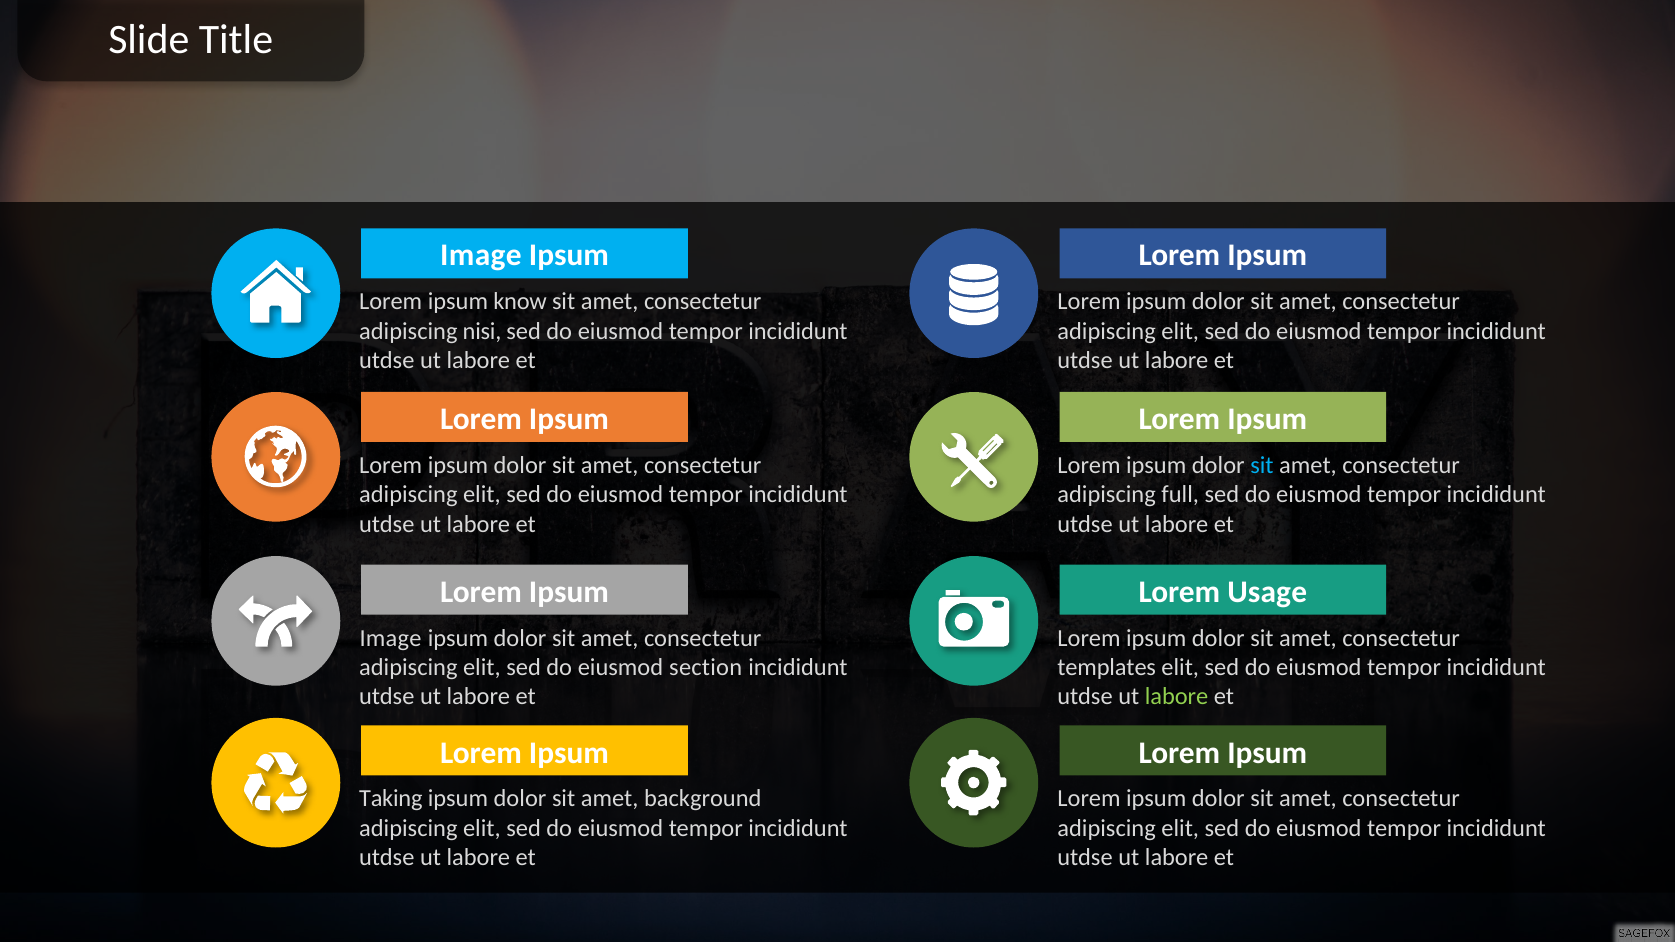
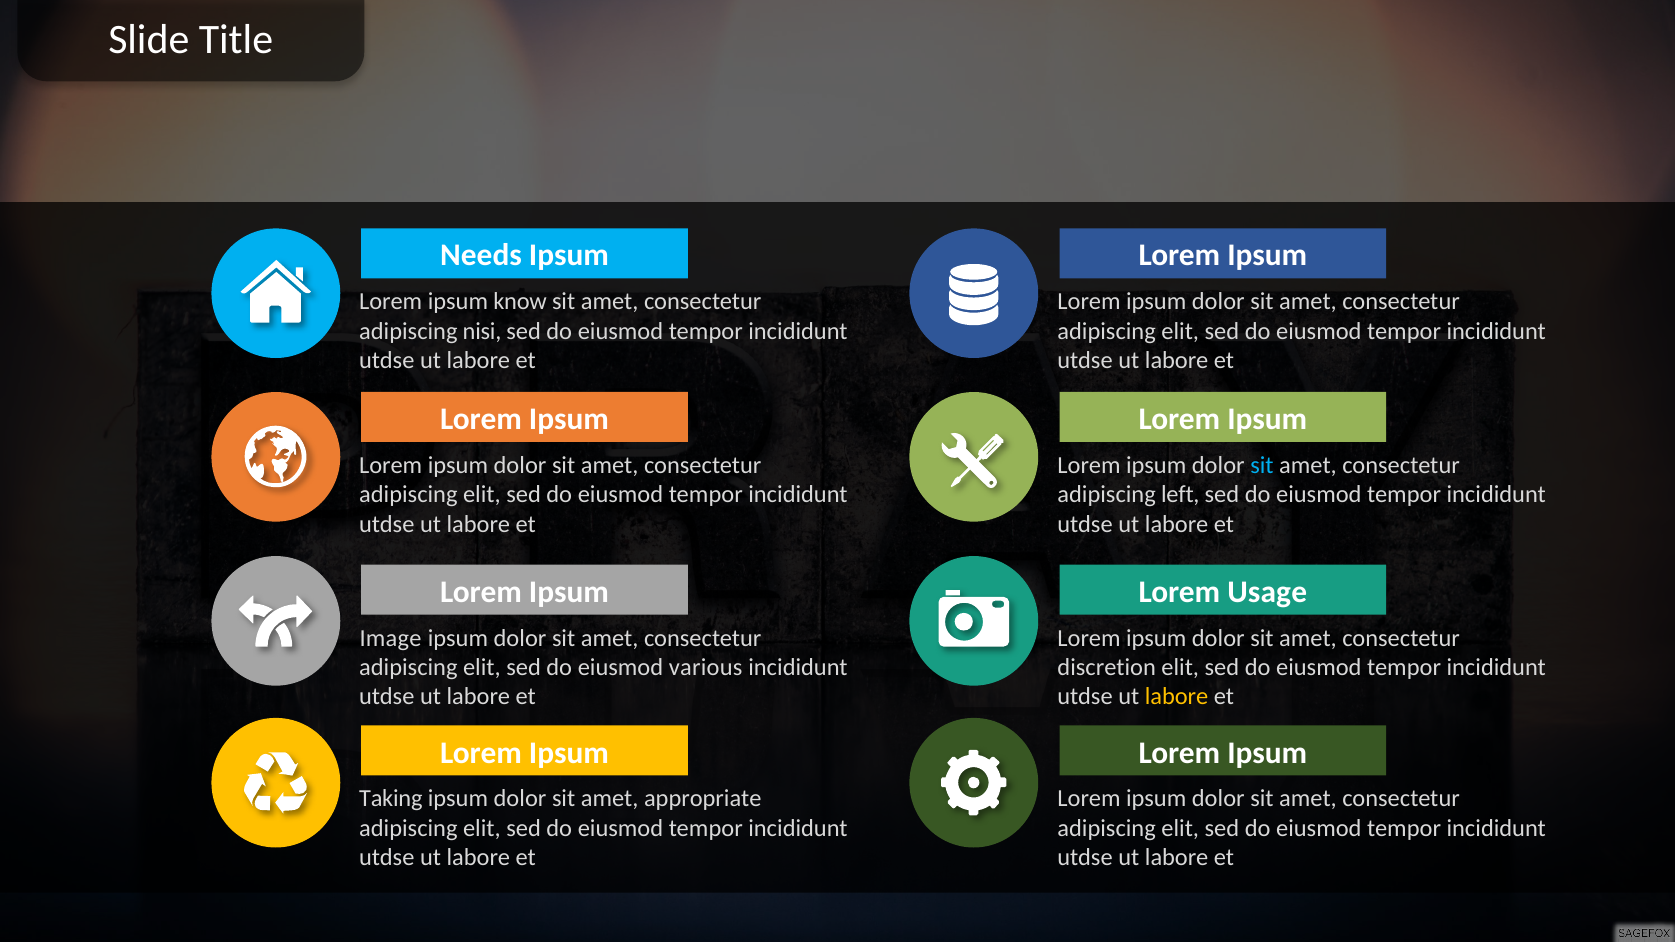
Image at (481, 256): Image -> Needs
full: full -> left
section: section -> various
templates: templates -> discretion
labore at (1177, 697) colour: light green -> yellow
background: background -> appropriate
